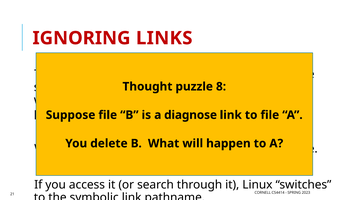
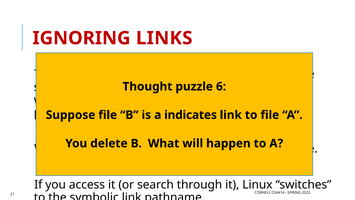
8: 8 -> 6
diagnose: diagnose -> indicates
